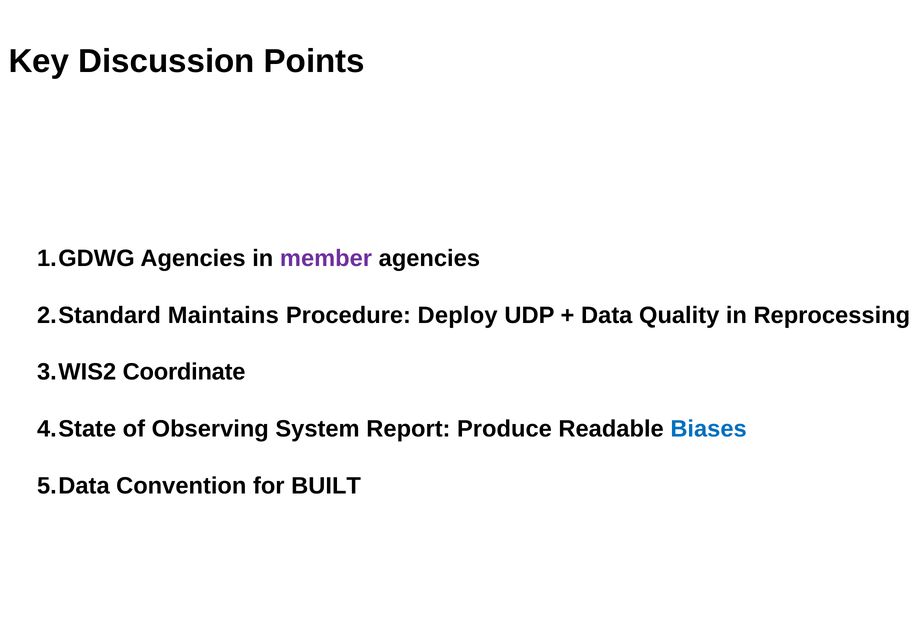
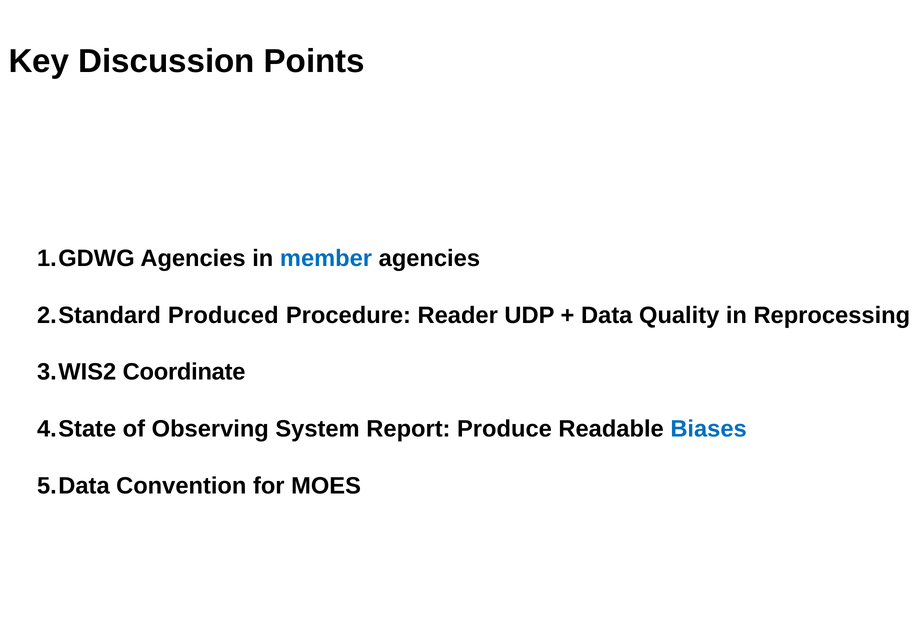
member colour: purple -> blue
Maintains: Maintains -> Produced
Deploy: Deploy -> Reader
BUILT: BUILT -> MOES
